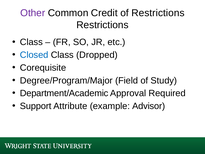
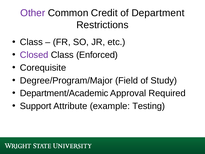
of Restrictions: Restrictions -> Department
Closed colour: blue -> purple
Dropped: Dropped -> Enforced
Advisor: Advisor -> Testing
